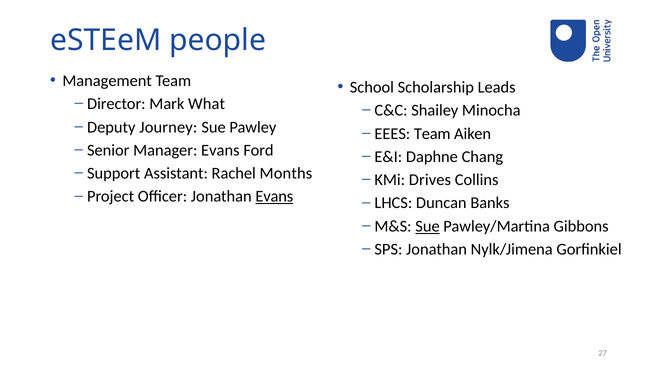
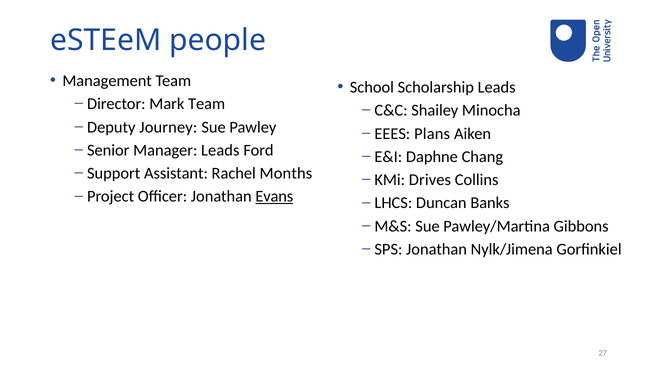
Mark What: What -> Team
Team at (432, 133): Team -> Plans
Manager Evans: Evans -> Leads
Sue at (428, 226) underline: present -> none
